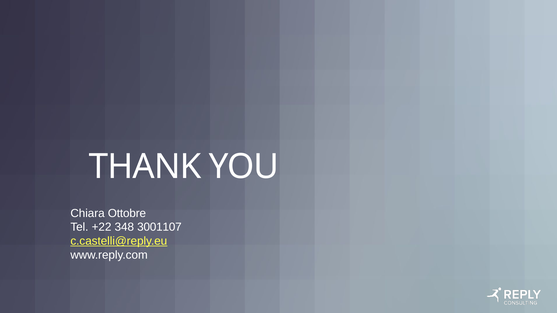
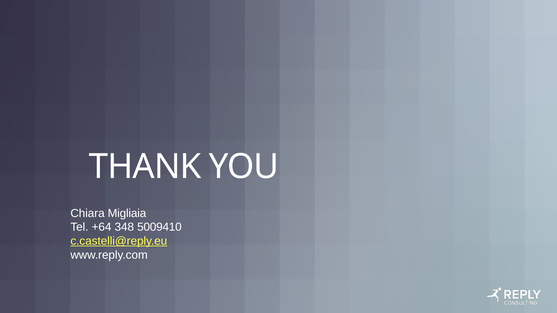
Ottobre: Ottobre -> Migliaia
+22: +22 -> +64
3001107: 3001107 -> 5009410
